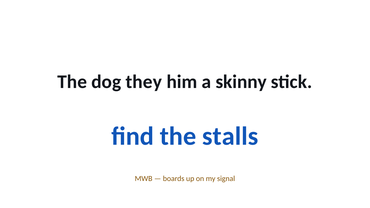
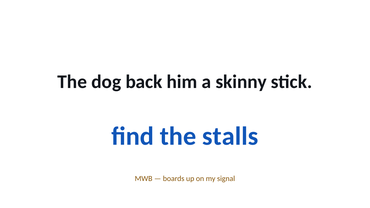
they: they -> back
